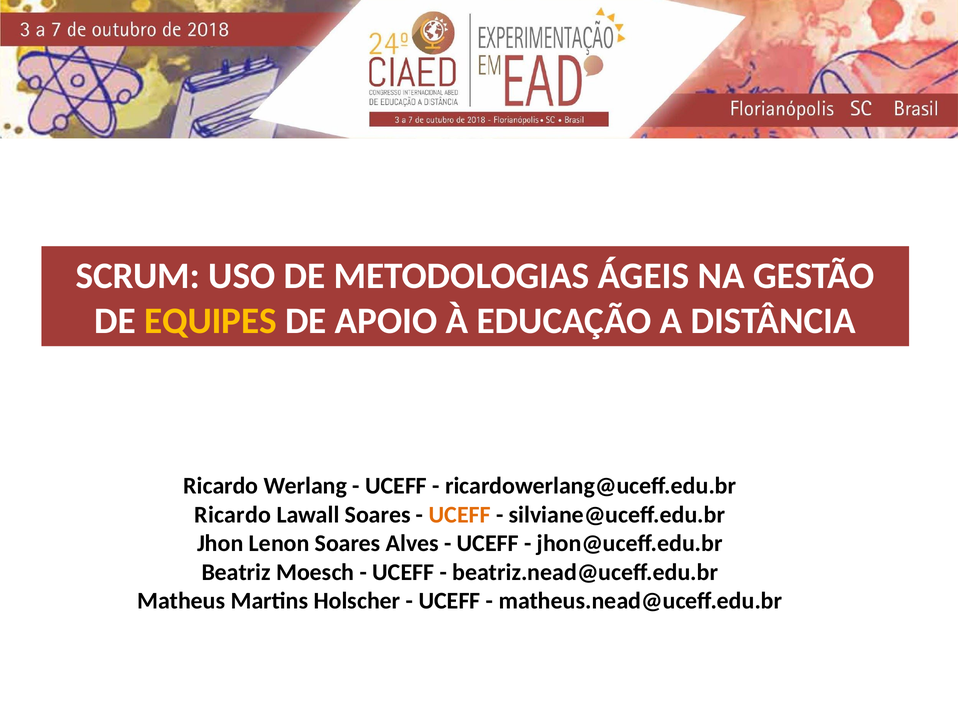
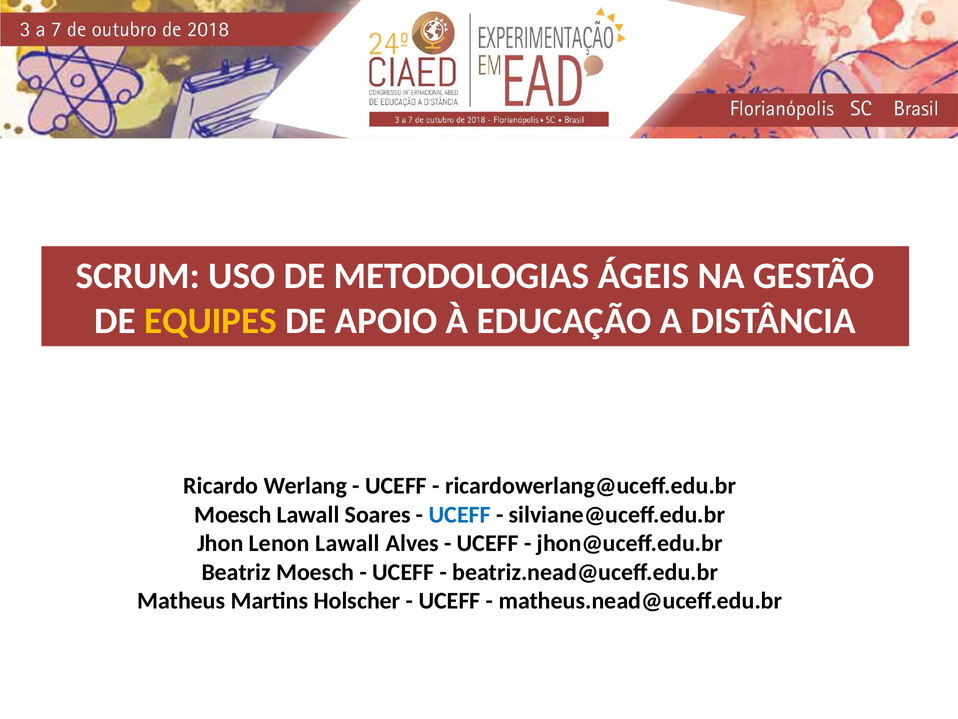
Ricardo at (233, 514): Ricardo -> Moesch
UCEFF at (460, 514) colour: orange -> blue
Lenon Soares: Soares -> Lawall
